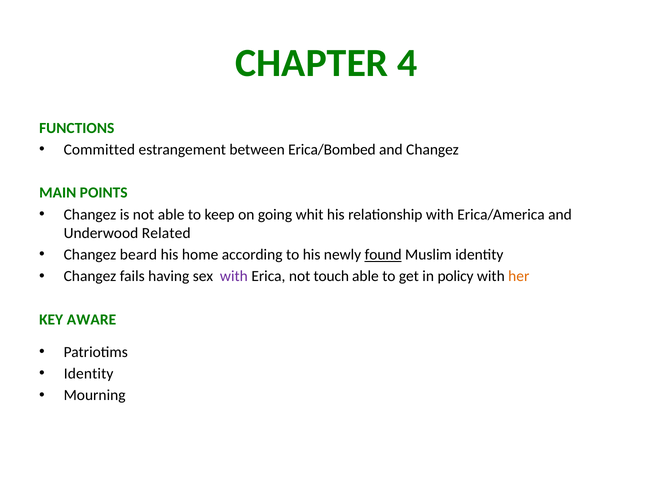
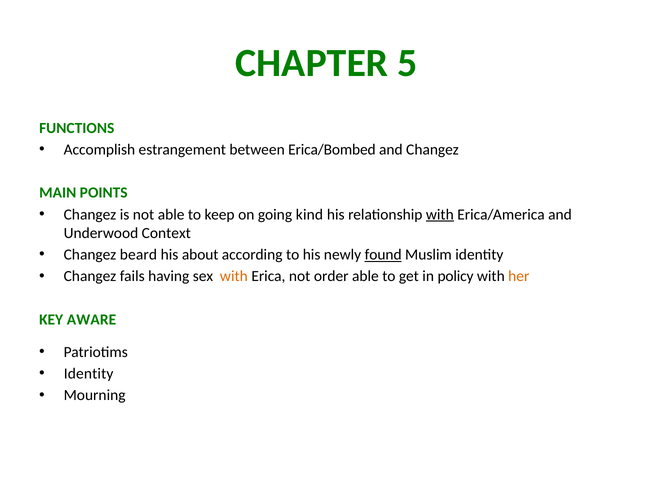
4: 4 -> 5
Committed: Committed -> Accomplish
whit: whit -> kind
with at (440, 214) underline: none -> present
Related: Related -> Context
home: home -> about
with at (234, 276) colour: purple -> orange
touch: touch -> order
